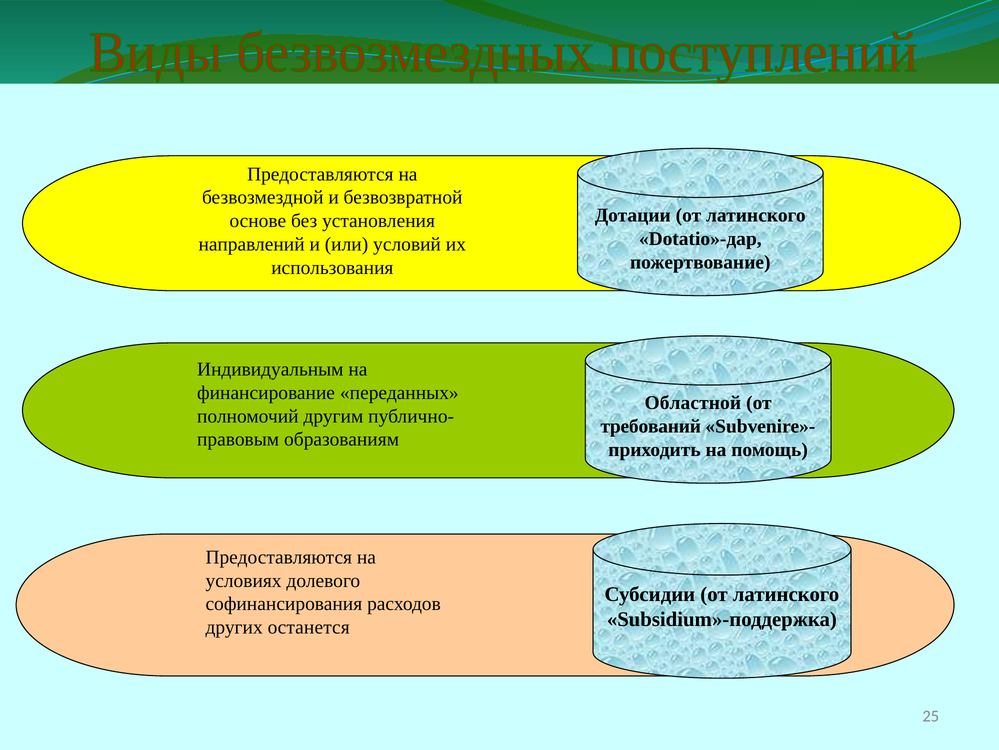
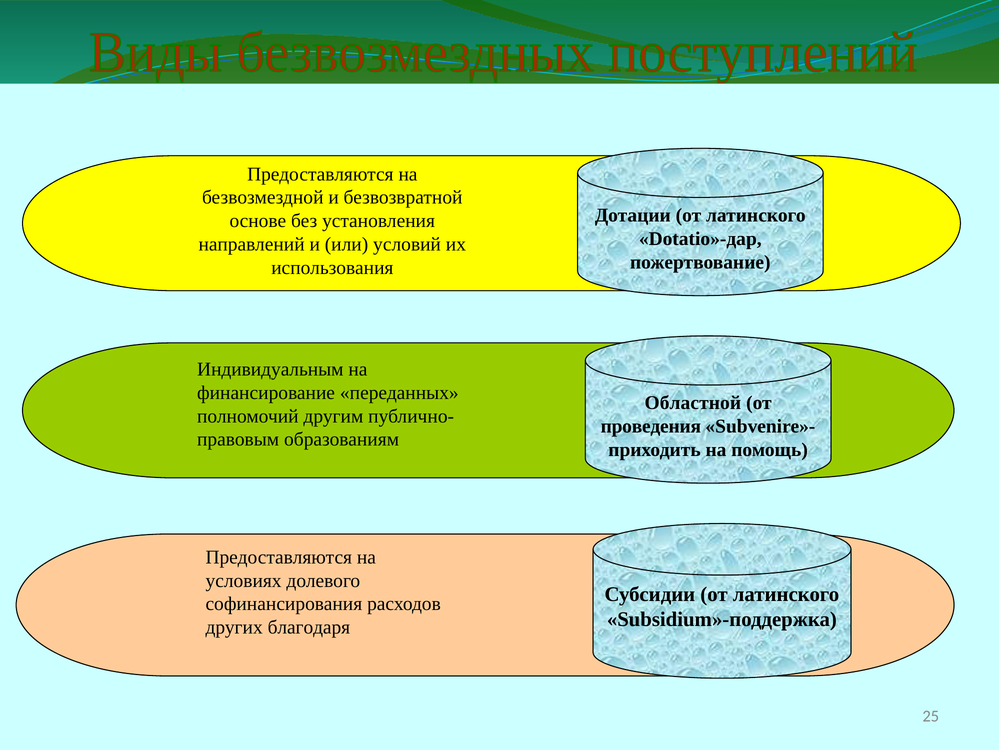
требований: требований -> проведения
останется: останется -> благодаря
